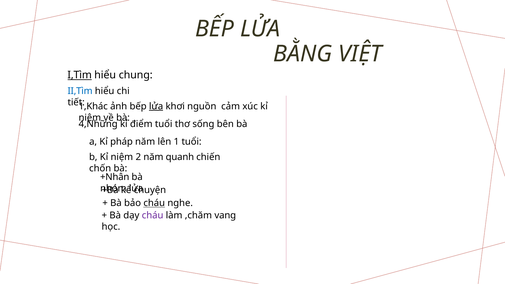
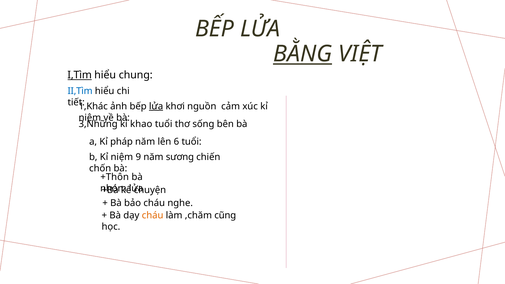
BẰNG underline: none -> present
4,Những: 4,Những -> 3,Những
điểm: điểm -> khao
1: 1 -> 6
2: 2 -> 9
quanh: quanh -> sương
+Nhân: +Nhân -> +Thôn
cháu at (154, 203) underline: present -> none
cháu at (153, 215) colour: purple -> orange
vang: vang -> cũng
